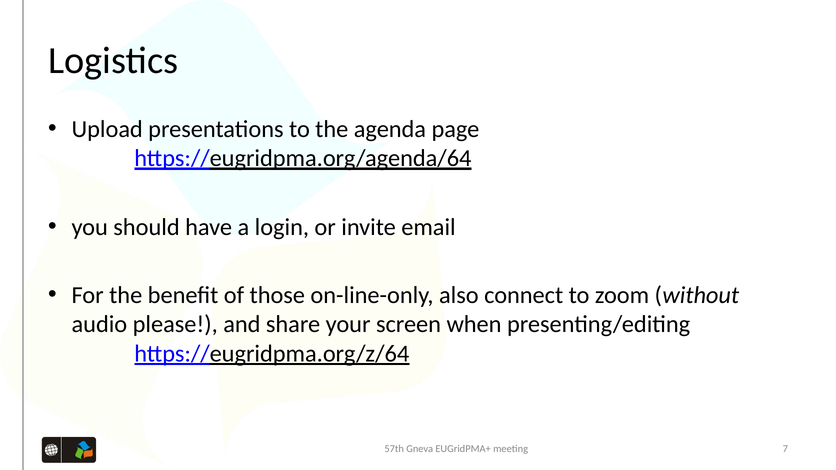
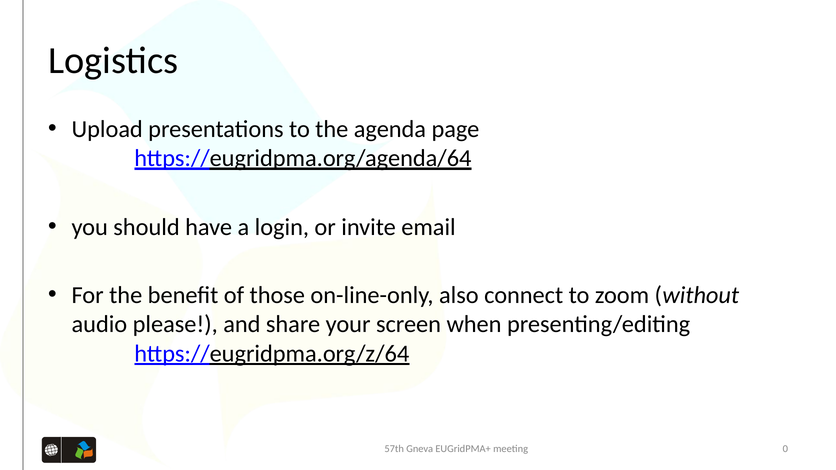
7: 7 -> 0
